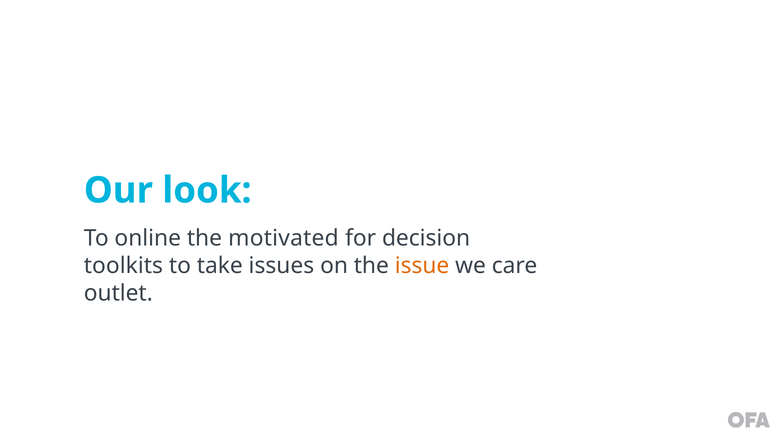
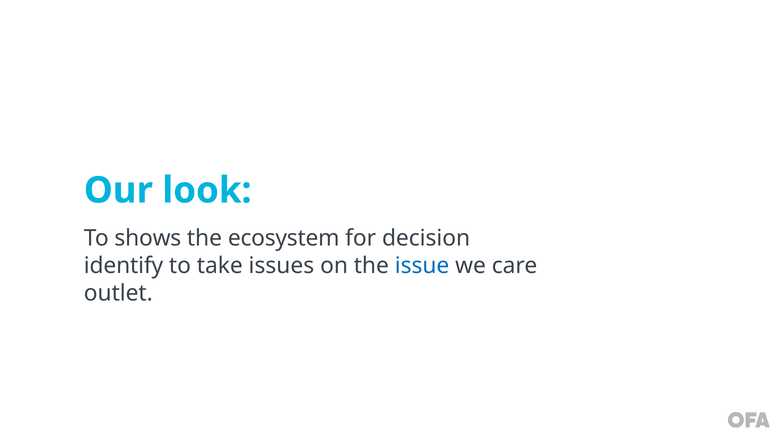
online: online -> shows
motivated: motivated -> ecosystem
toolkits: toolkits -> identify
issue colour: orange -> blue
